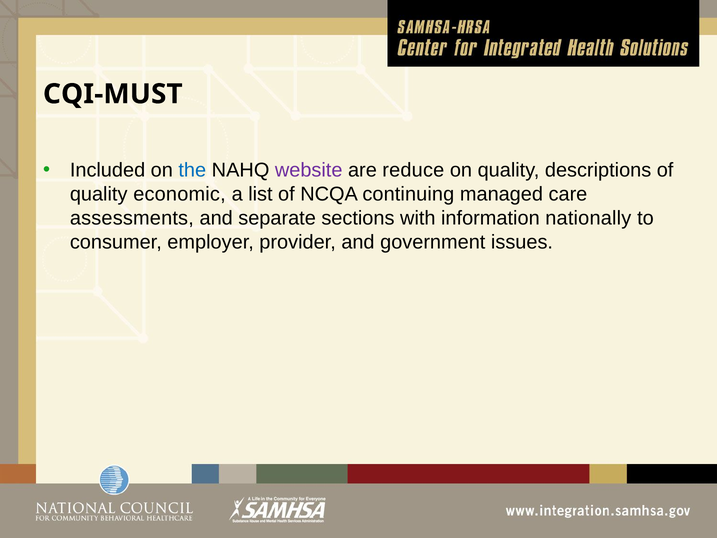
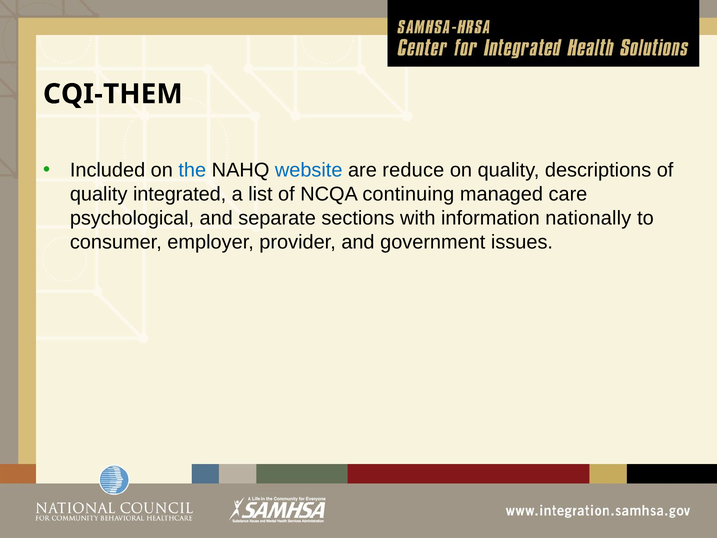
CQI-MUST: CQI-MUST -> CQI-THEM
website colour: purple -> blue
economic: economic -> integrated
assessments: assessments -> psychological
